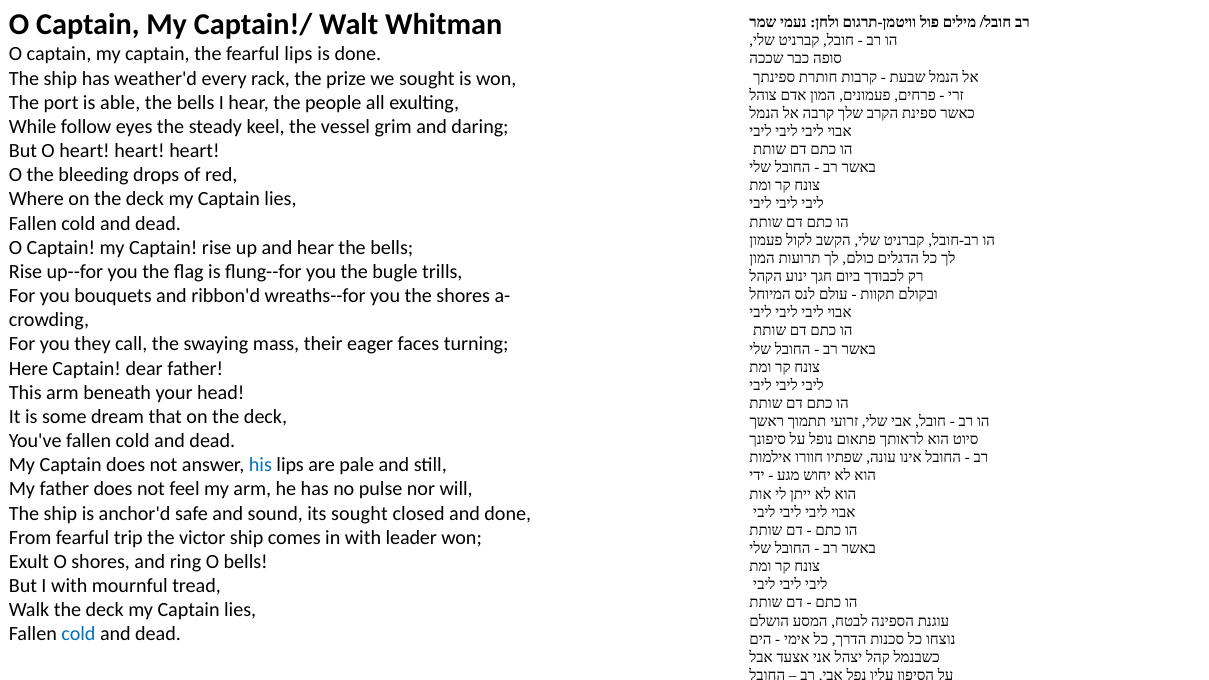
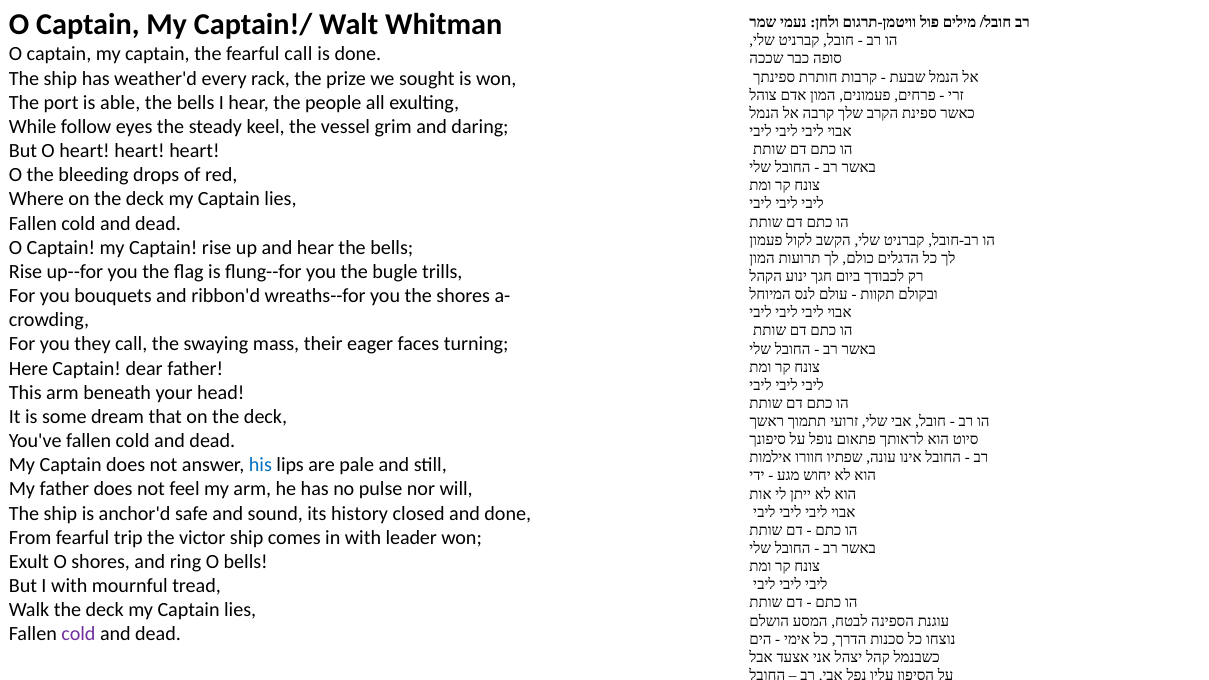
fearful lips: lips -> call
its sought: sought -> history
cold at (78, 634) colour: blue -> purple
